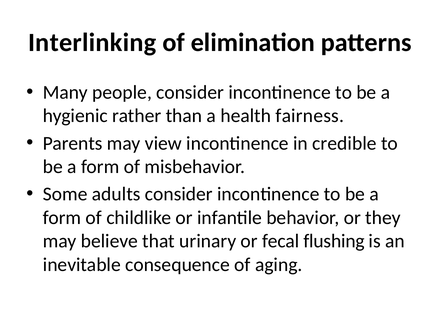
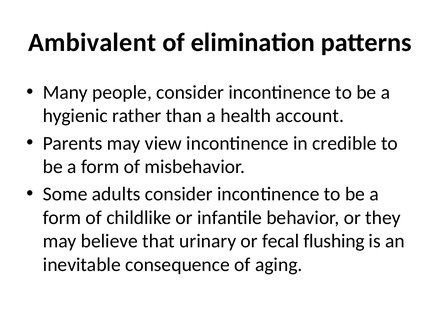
Interlinking: Interlinking -> Ambivalent
fairness: fairness -> account
